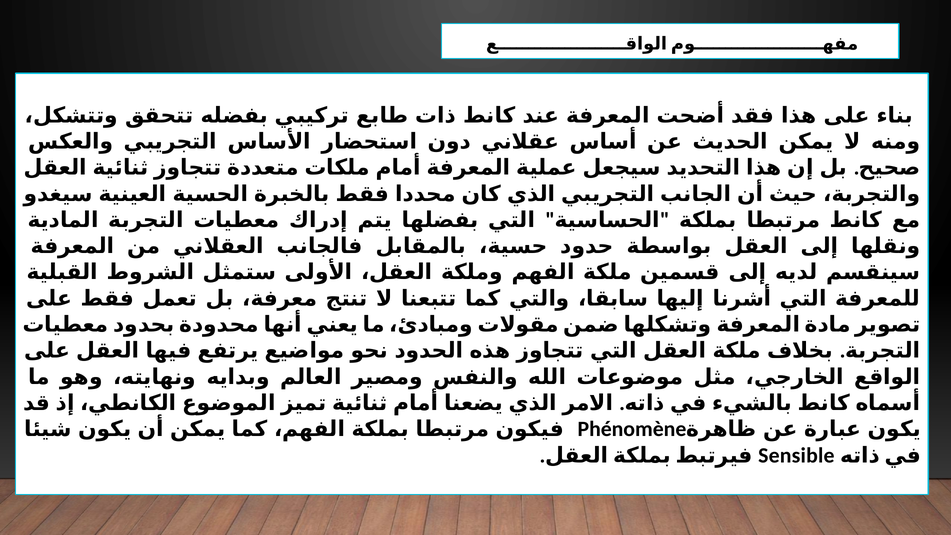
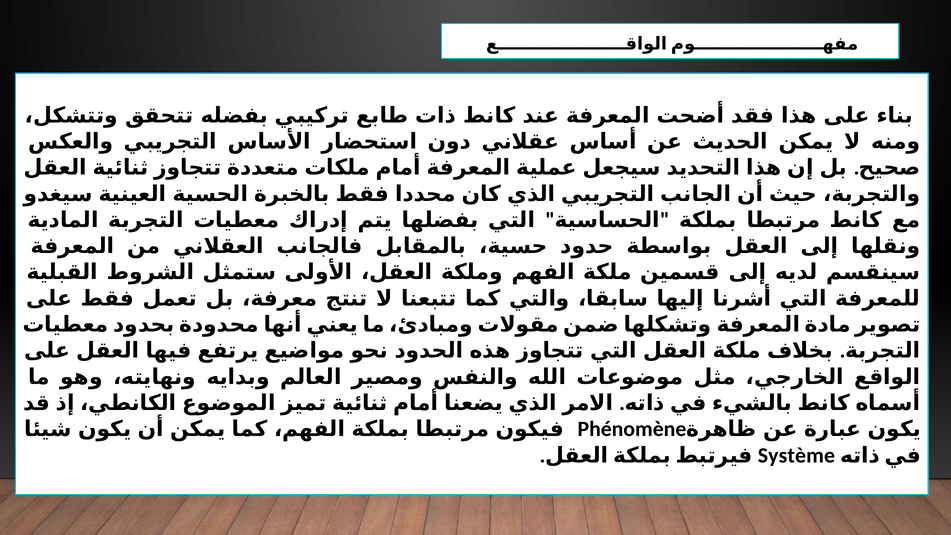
Sensible: Sensible -> Système
